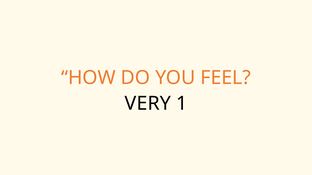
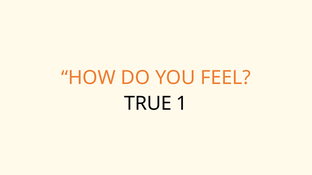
VERY: VERY -> TRUE
